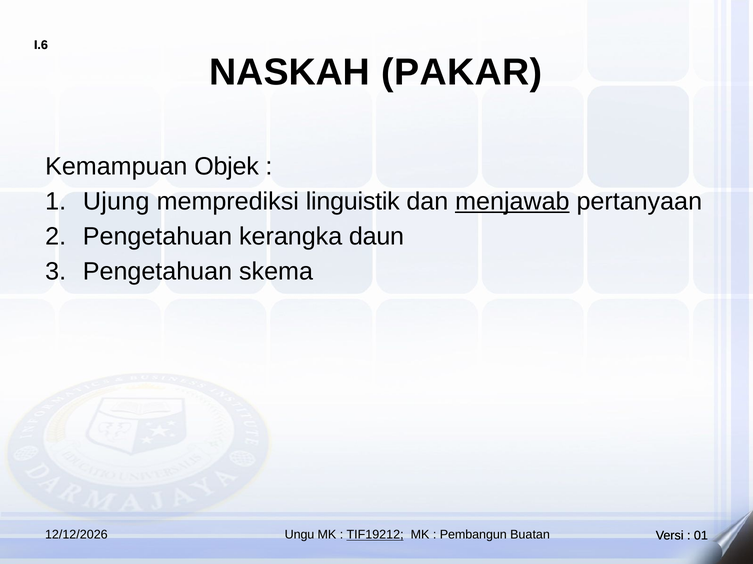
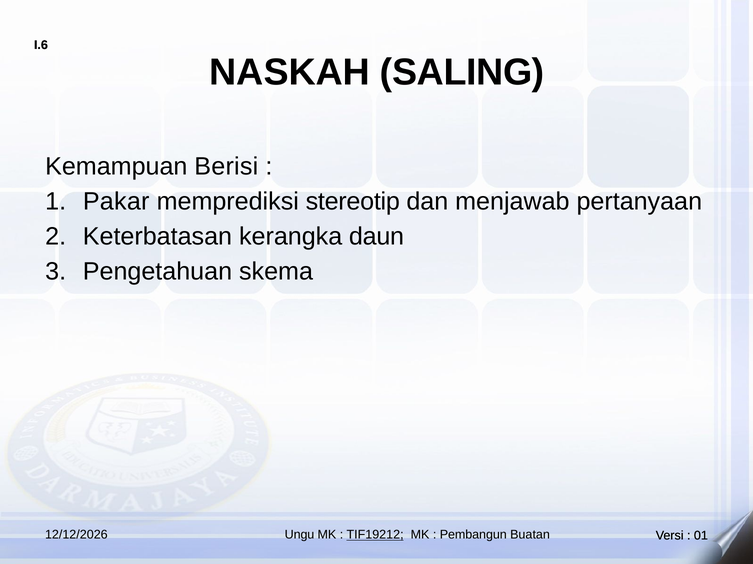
PAKAR: PAKAR -> SALING
Objek: Objek -> Berisi
Ujung: Ujung -> Pakar
linguistik: linguistik -> stereotip
menjawab underline: present -> none
Pengetahuan at (157, 237): Pengetahuan -> Keterbatasan
